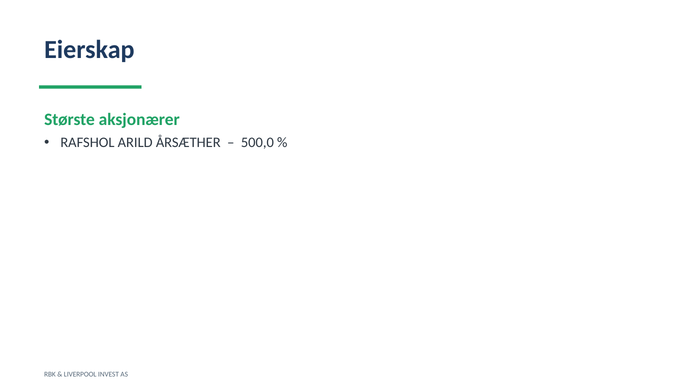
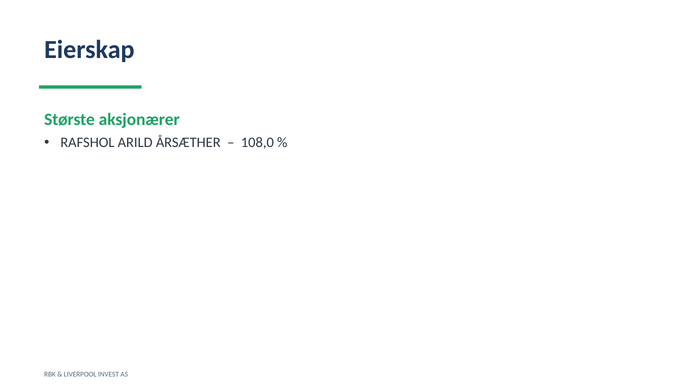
500,0: 500,0 -> 108,0
